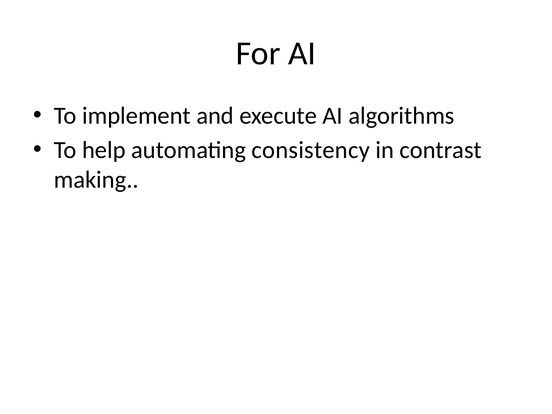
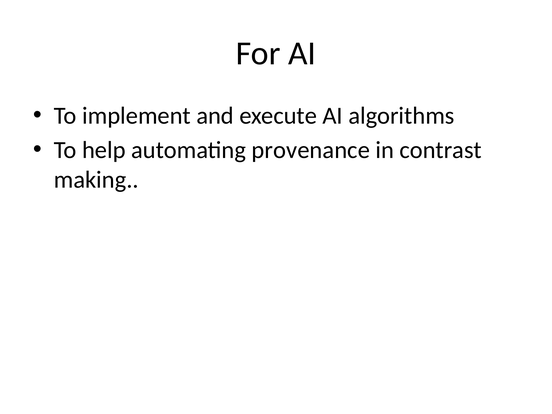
consistency: consistency -> provenance
